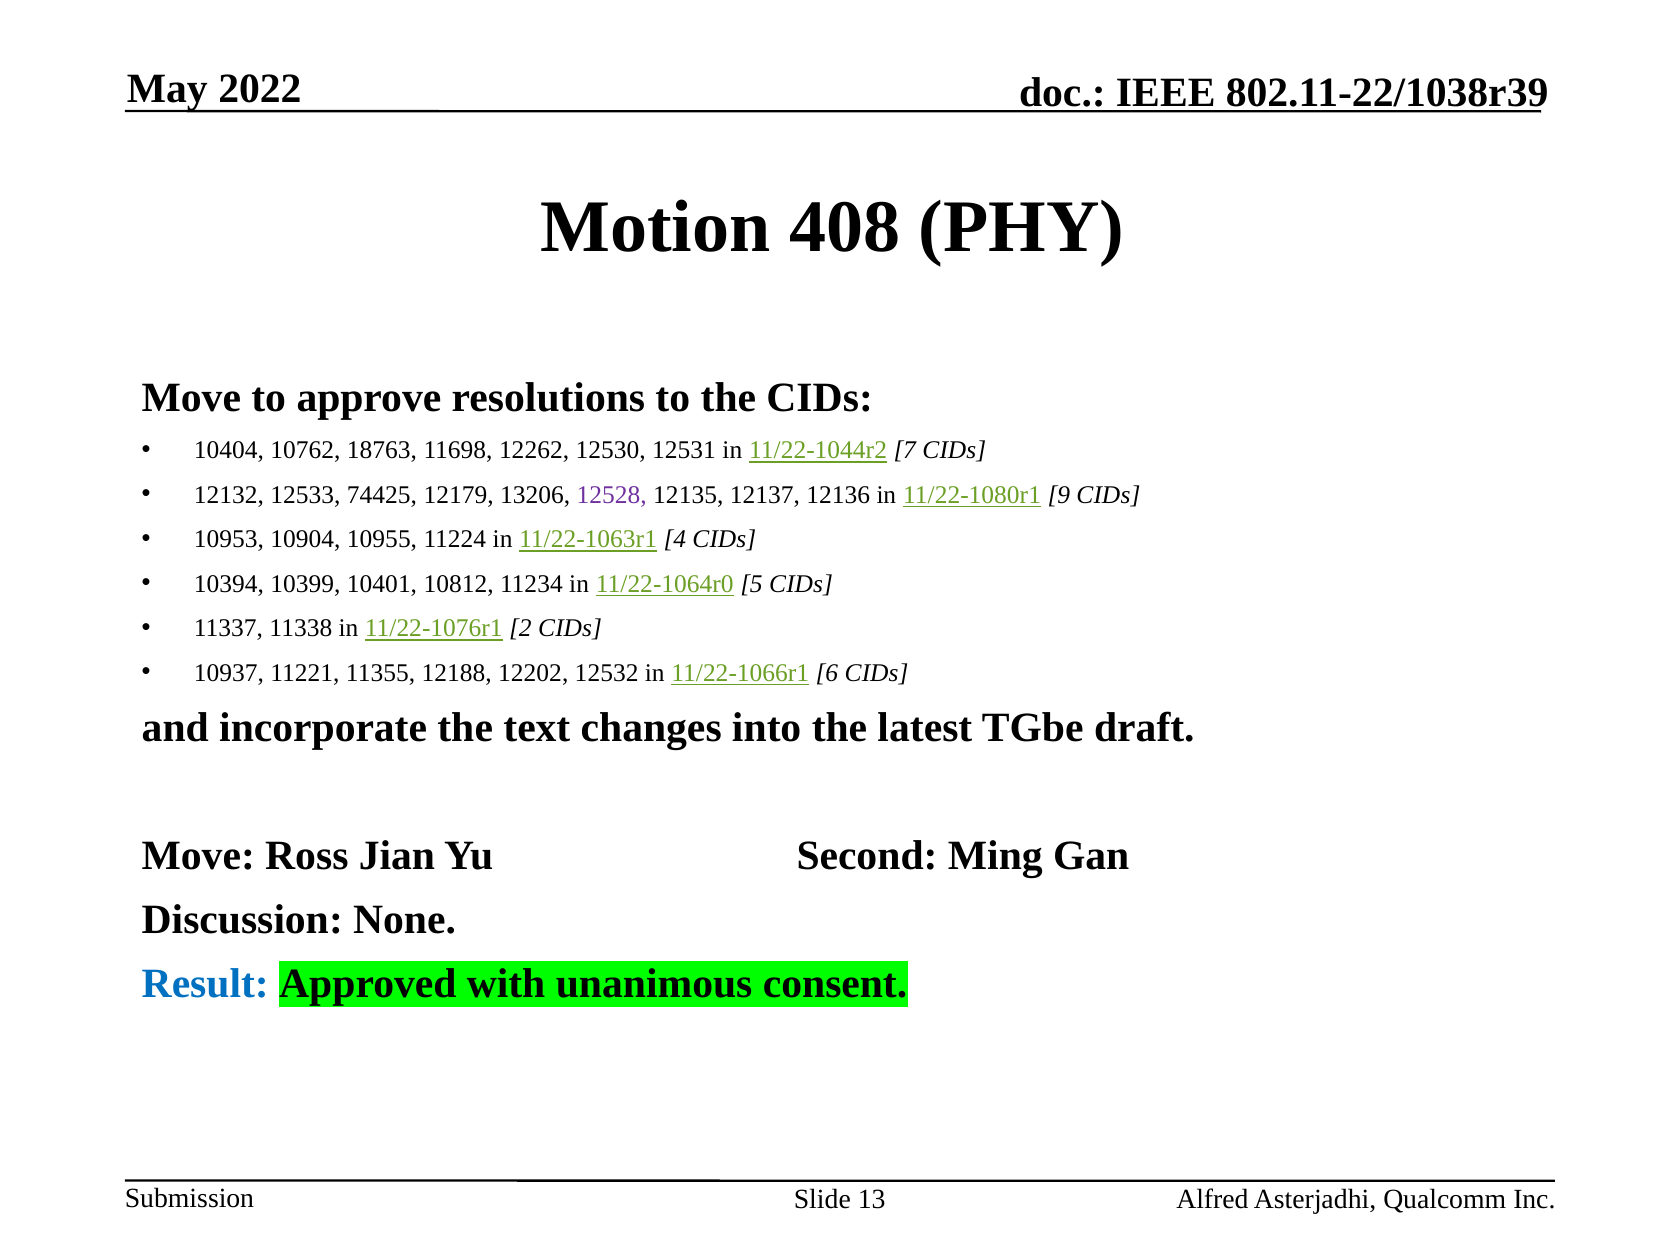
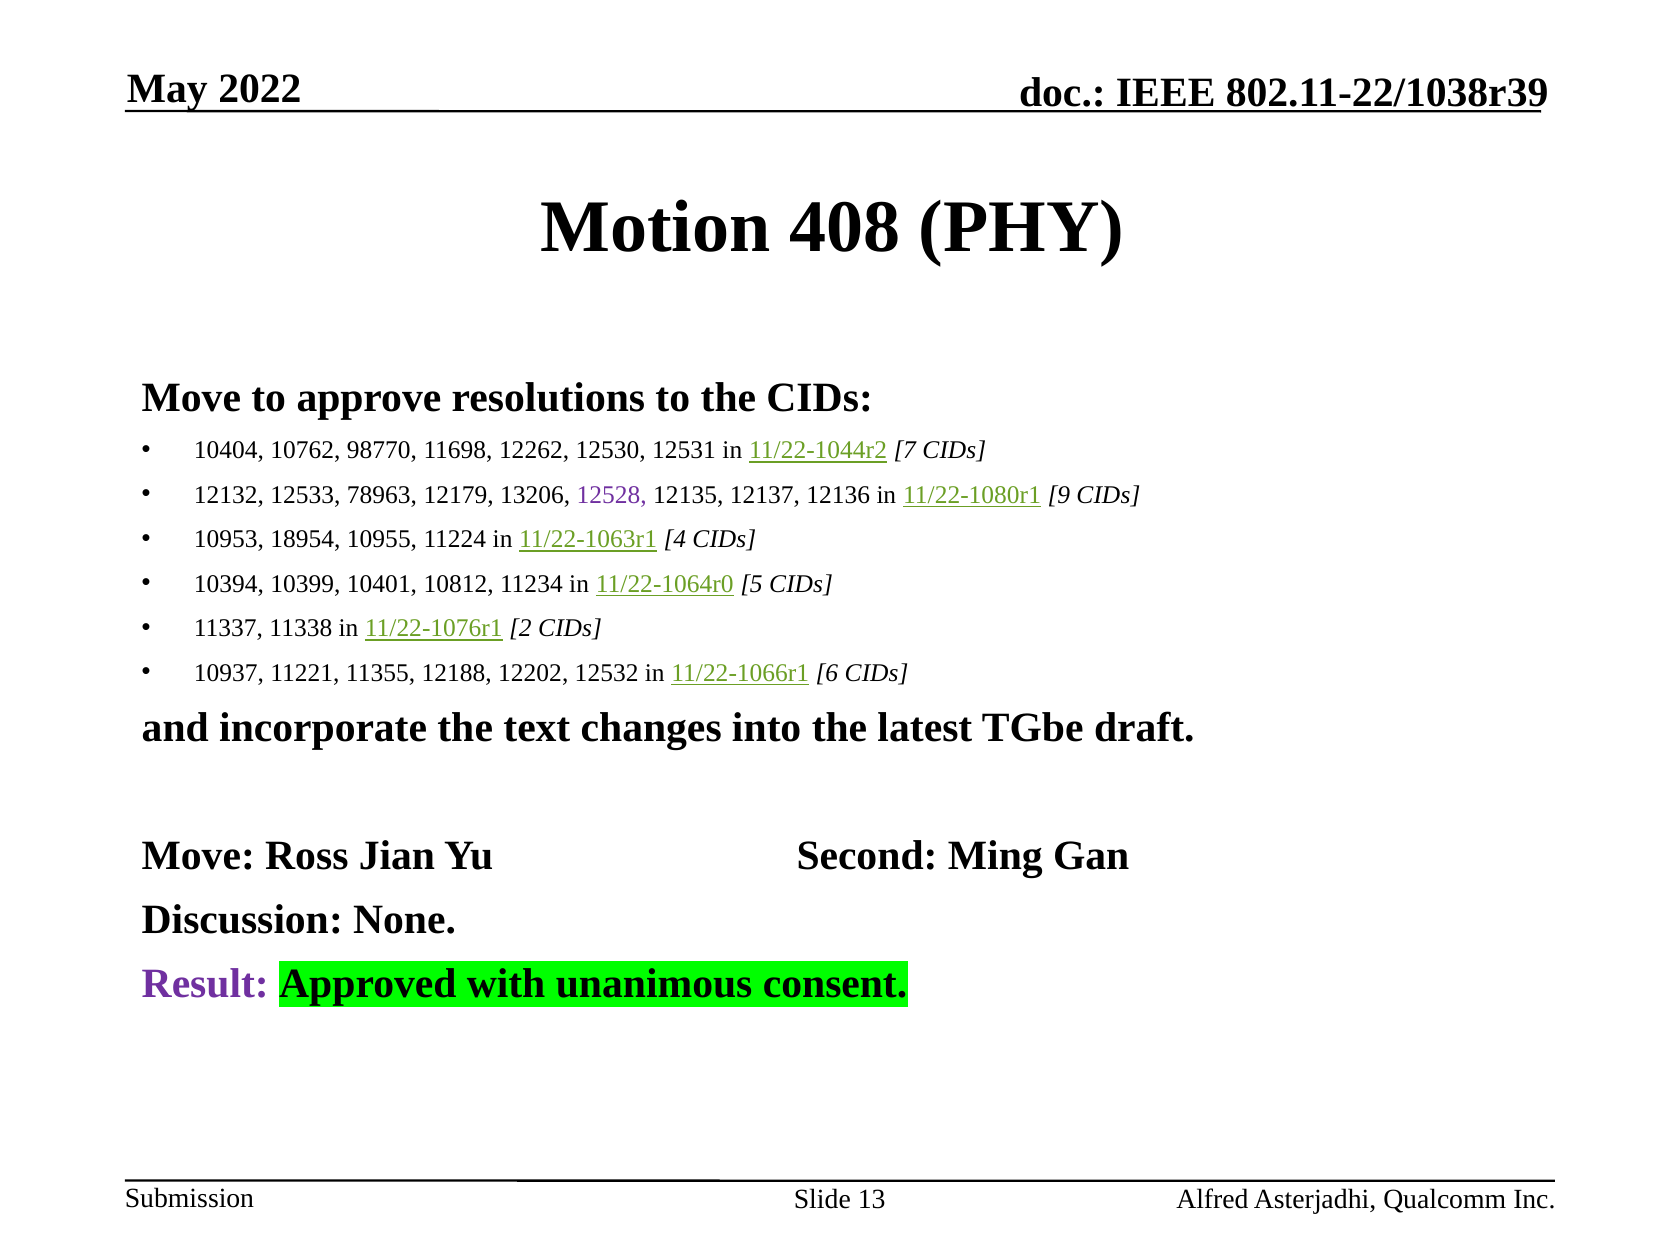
18763: 18763 -> 98770
74425: 74425 -> 78963
10904: 10904 -> 18954
Result colour: blue -> purple
